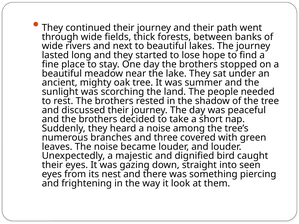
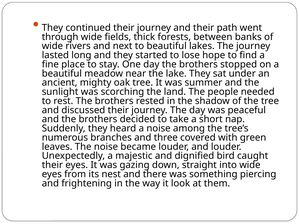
into seen: seen -> wide
